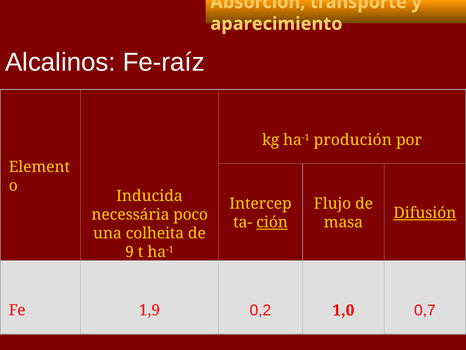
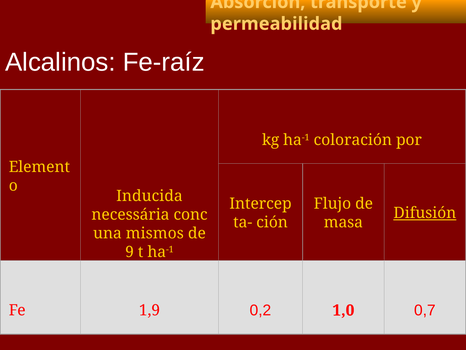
aparecimiento: aparecimiento -> permeabilidad
produción: produción -> coloración
poco: poco -> conc
ción underline: present -> none
colheita: colheita -> mismos
